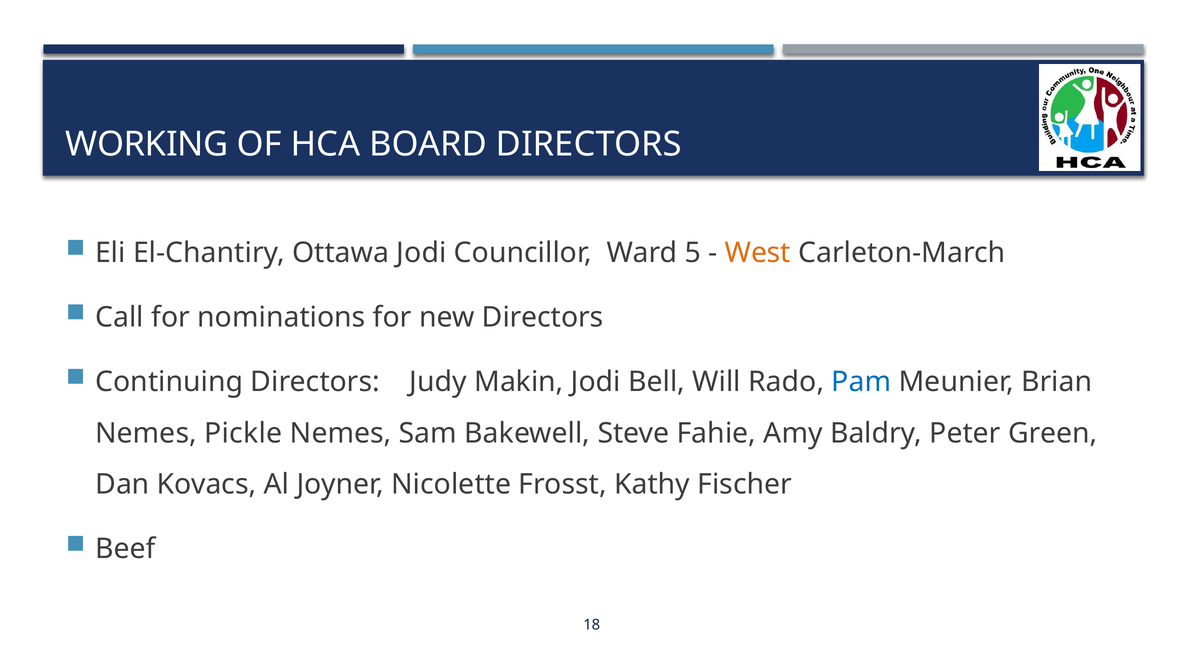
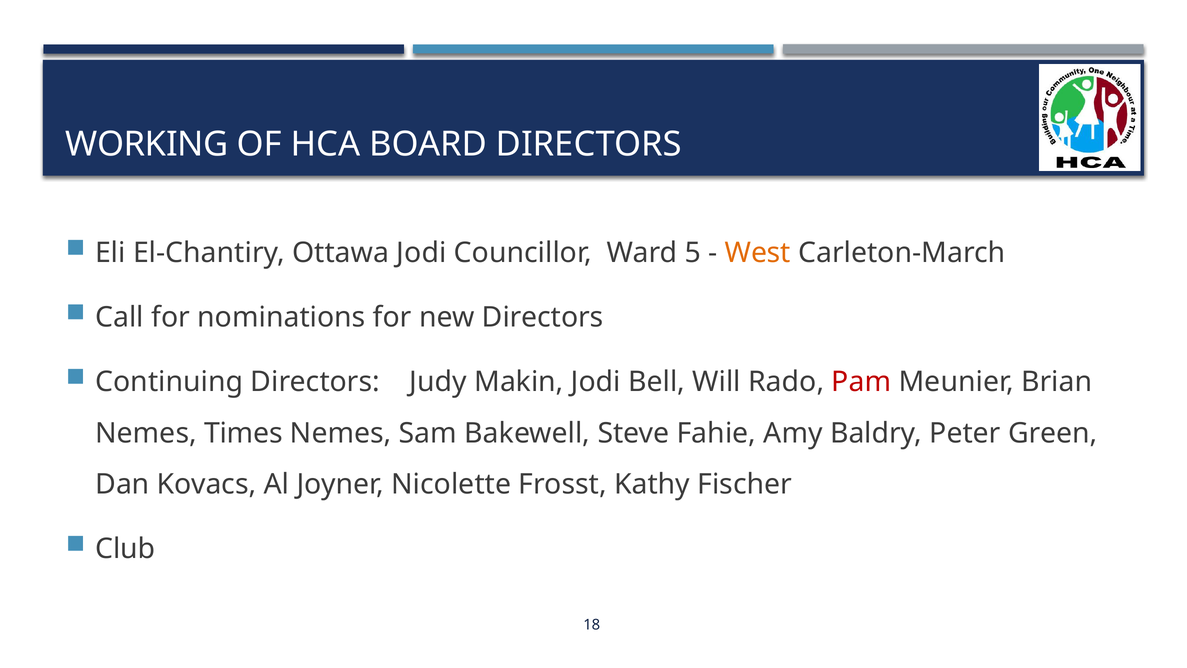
Pam colour: blue -> red
Pickle: Pickle -> Times
Beef: Beef -> Club
